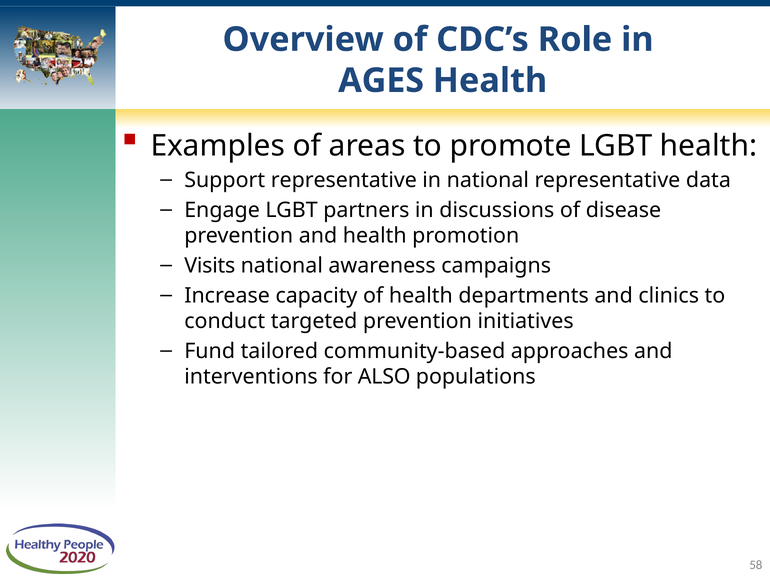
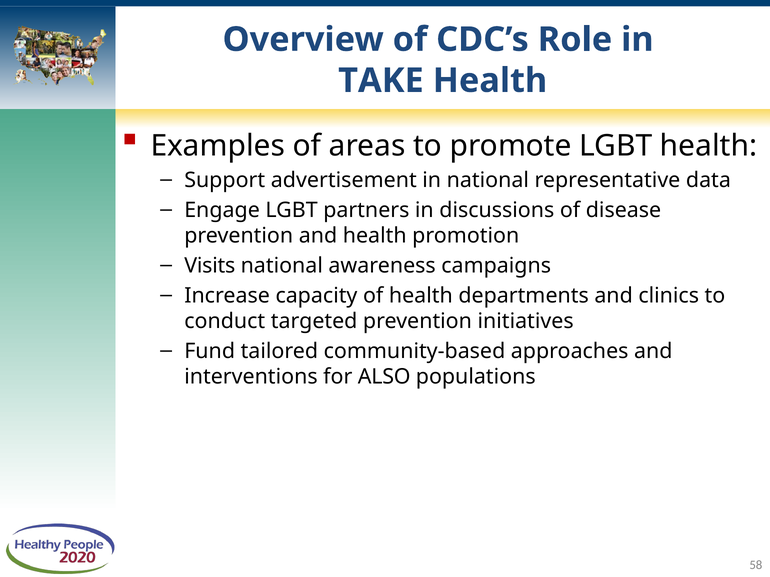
AGES: AGES -> TAKE
Support representative: representative -> advertisement
